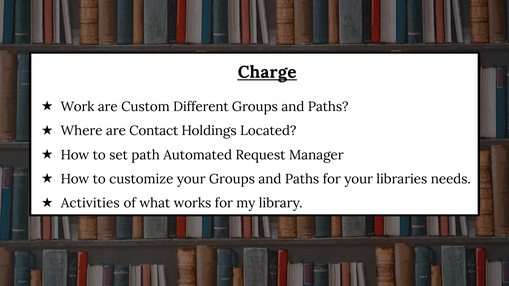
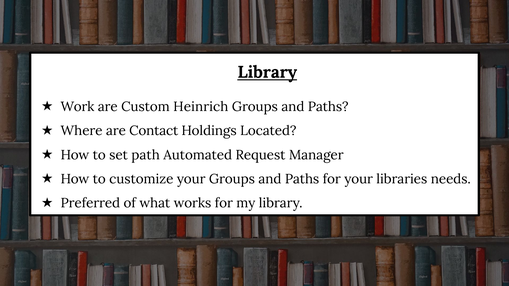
Charge at (267, 72): Charge -> Library
Different: Different -> Heinrich
Activities: Activities -> Preferred
